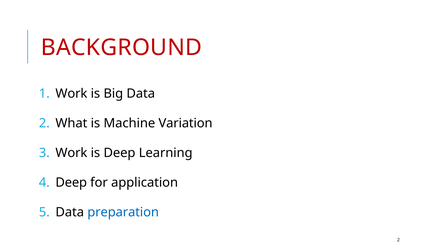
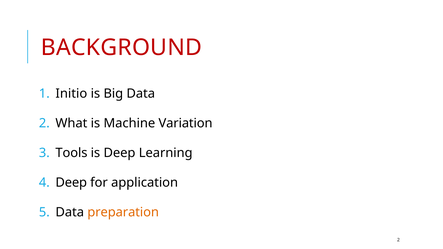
Work at (71, 94): Work -> Initio
Work at (71, 153): Work -> Tools
preparation colour: blue -> orange
